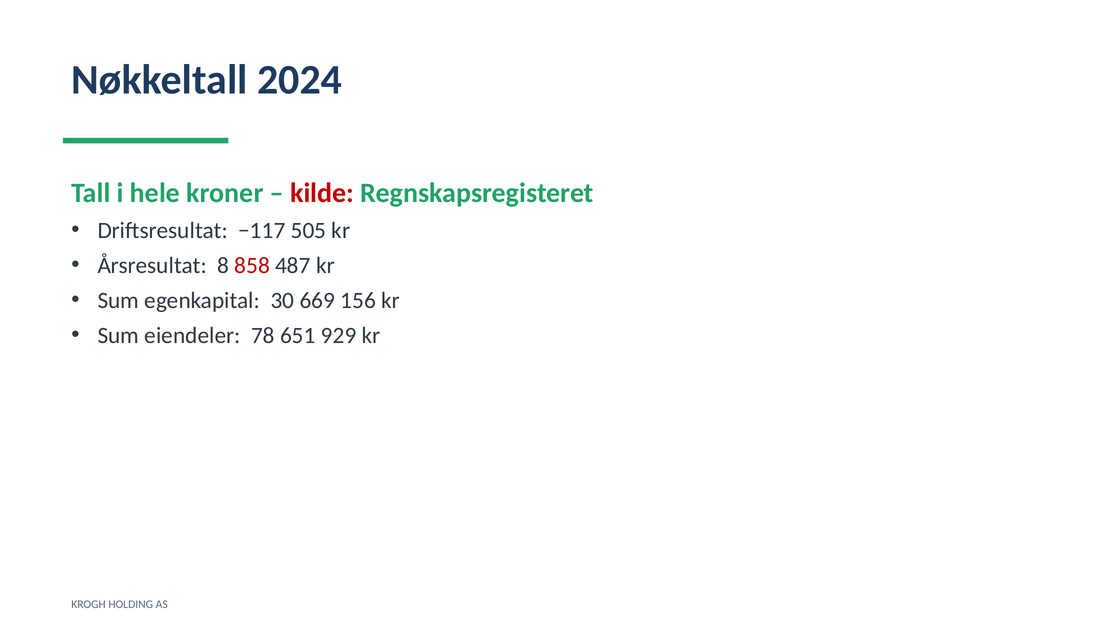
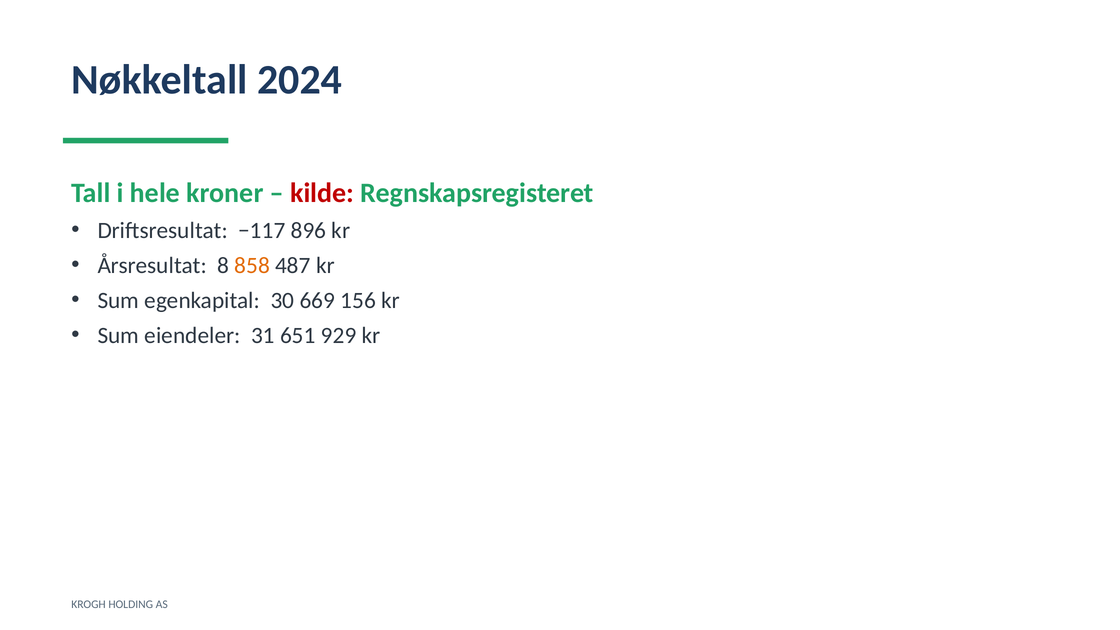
505: 505 -> 896
858 colour: red -> orange
78: 78 -> 31
